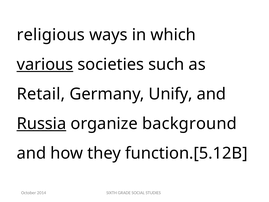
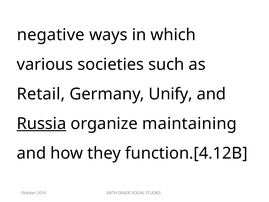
religious: religious -> negative
various underline: present -> none
background: background -> maintaining
function.[5.12B: function.[5.12B -> function.[4.12B
